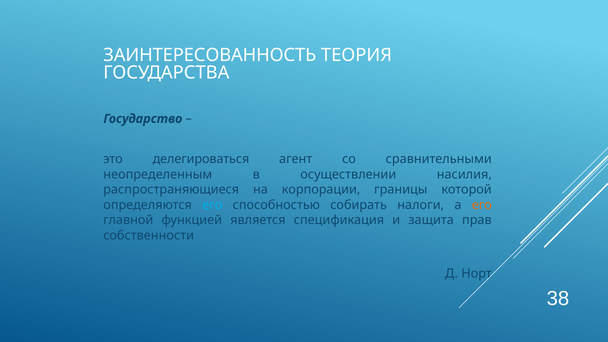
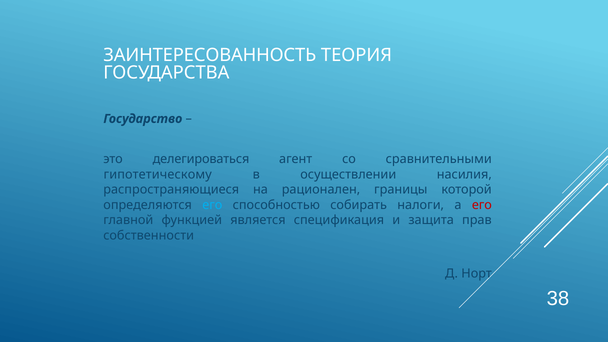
неопределенным: неопределенным -> гипотетическому
корпорации: корпорации -> рационален
его at (482, 205) colour: orange -> red
